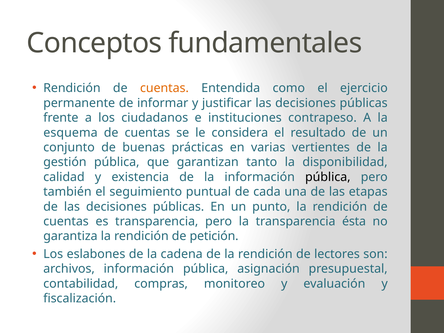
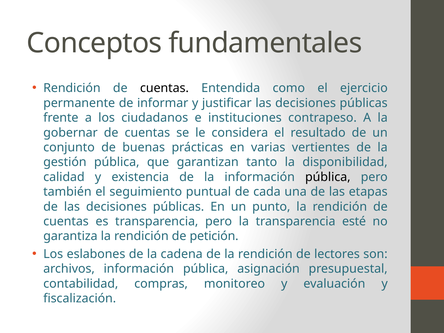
cuentas at (164, 88) colour: orange -> black
esquema: esquema -> gobernar
ésta: ésta -> esté
